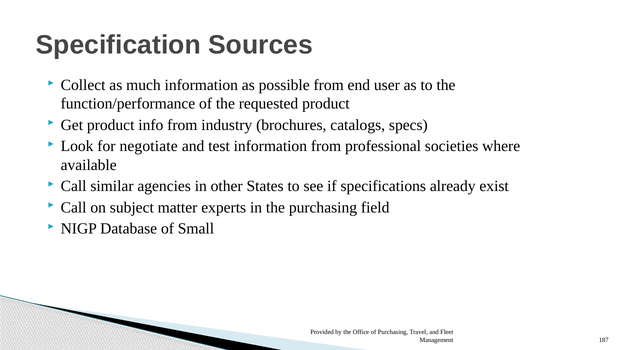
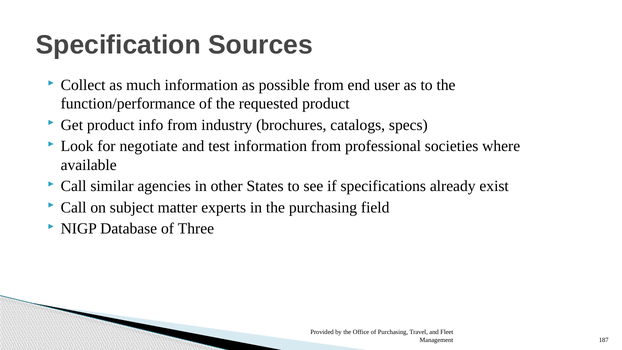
Small: Small -> Three
